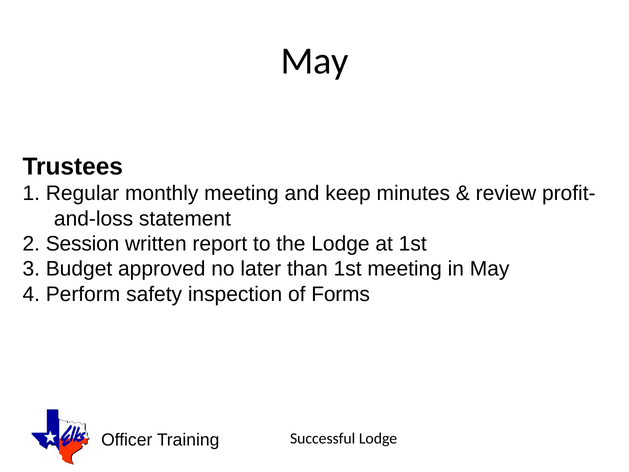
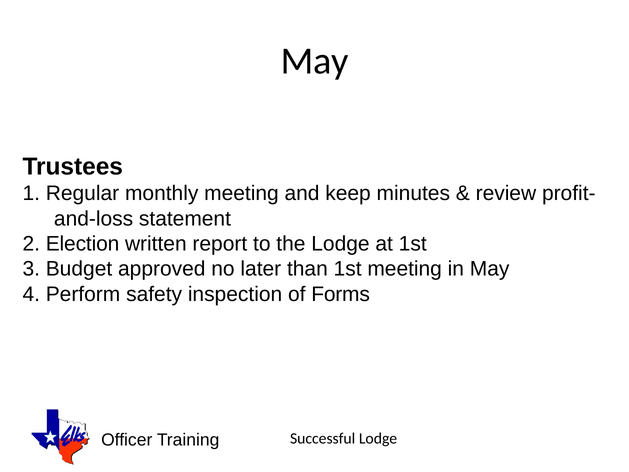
Session: Session -> Election
